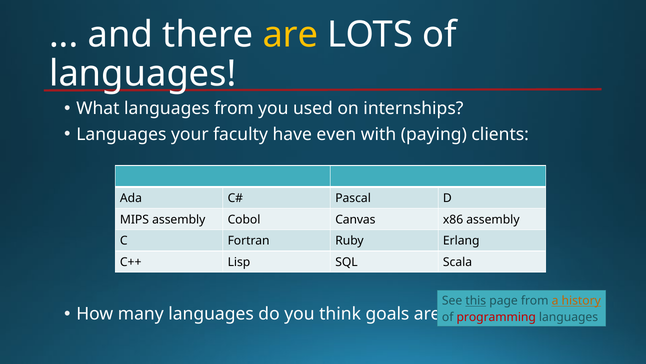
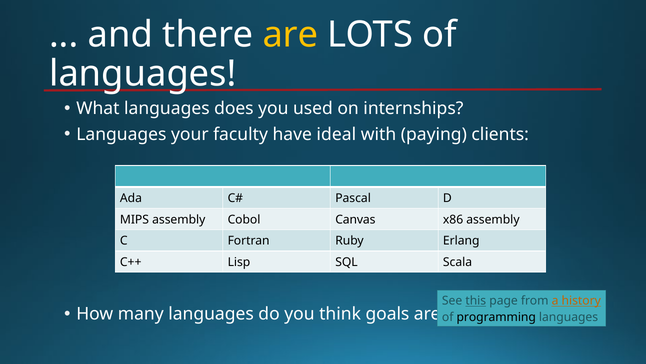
languages from: from -> does
even: even -> ideal
programming colour: red -> black
